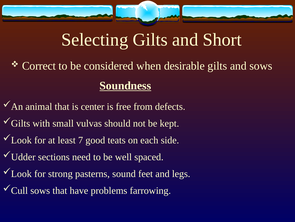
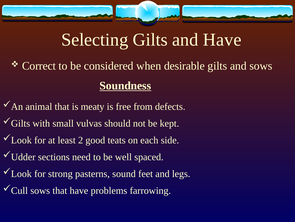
and Short: Short -> Have
center: center -> meaty
7: 7 -> 2
